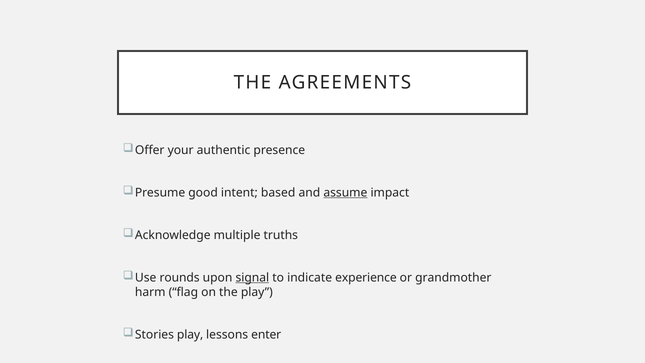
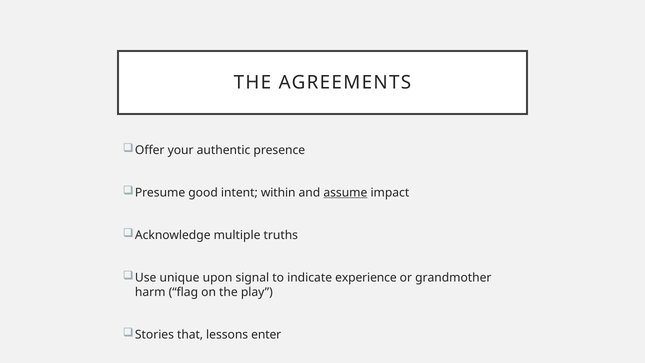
based: based -> within
rounds: rounds -> unique
signal underline: present -> none
Stories play: play -> that
